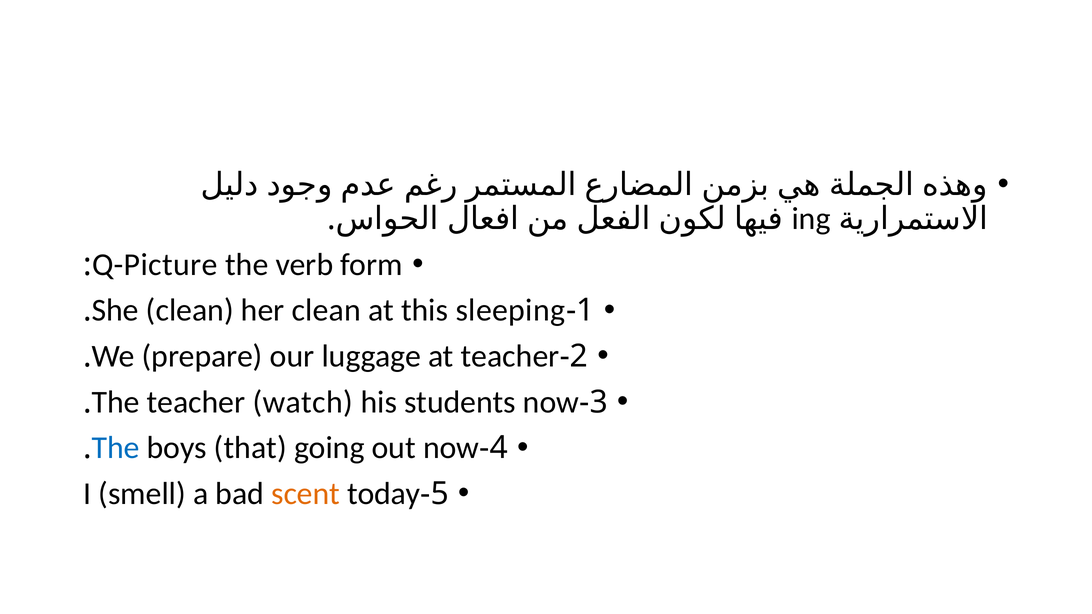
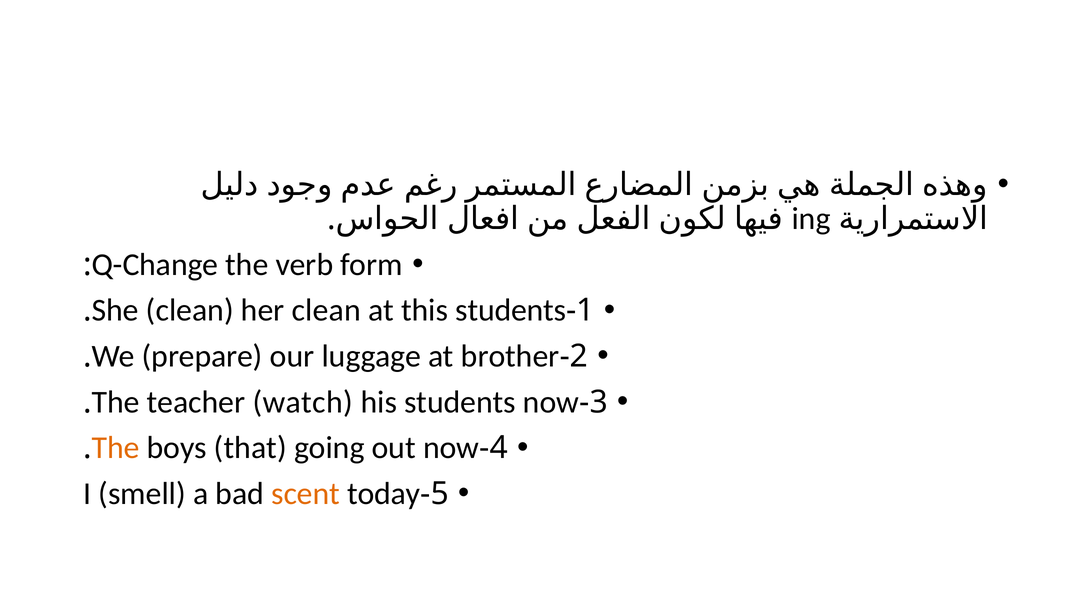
Q-Picture: Q-Picture -> Q-Change
this sleeping: sleeping -> students
at teacher: teacher -> brother
The at (116, 448) colour: blue -> orange
